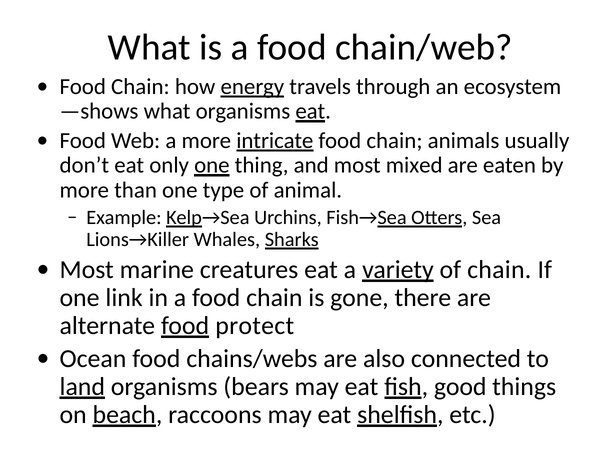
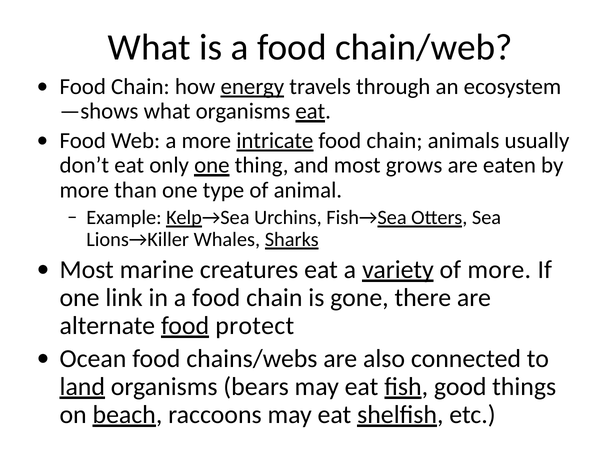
mixed: mixed -> grows
of chain: chain -> more
